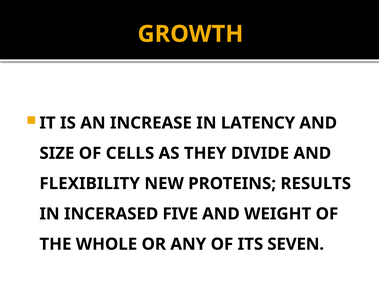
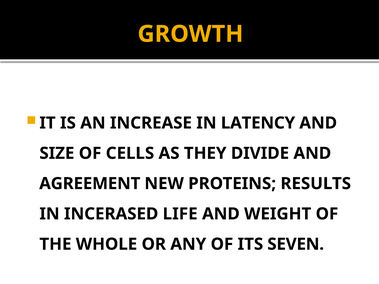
FLEXIBILITY: FLEXIBILITY -> AGREEMENT
FIVE: FIVE -> LIFE
